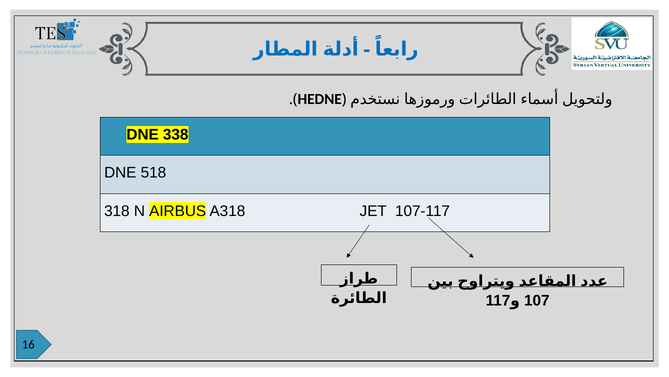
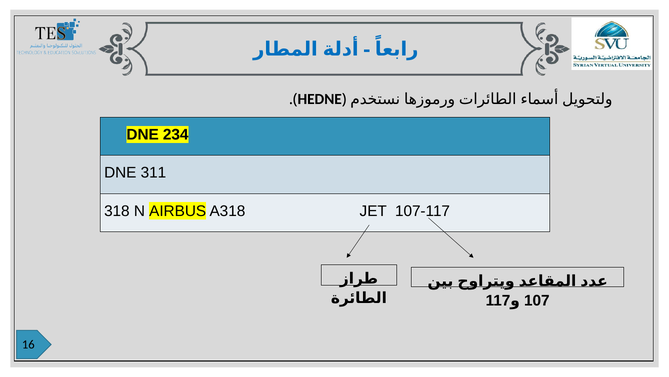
338: 338 -> 234
518: 518 -> 311
